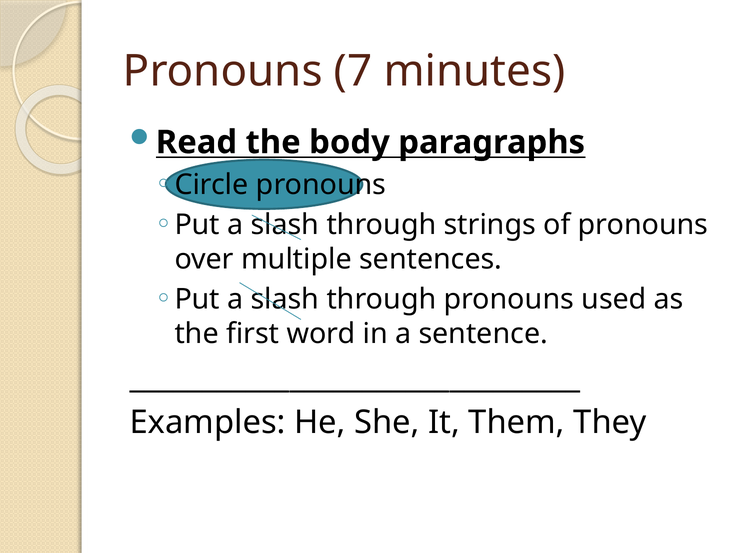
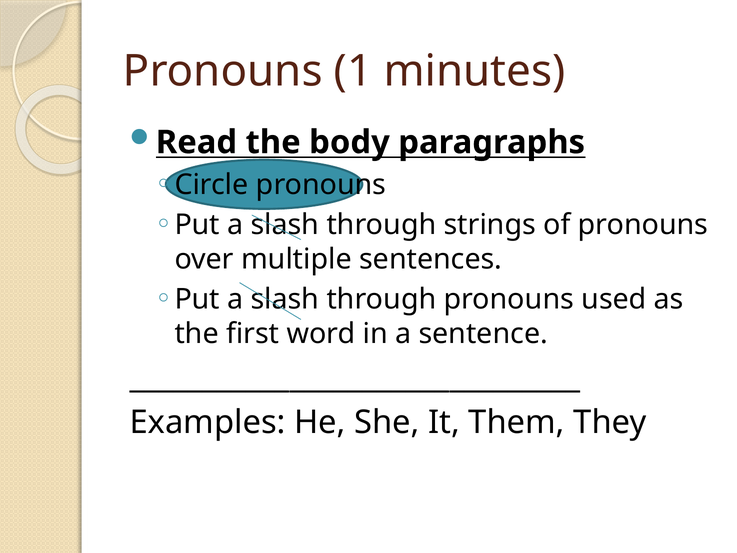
7: 7 -> 1
